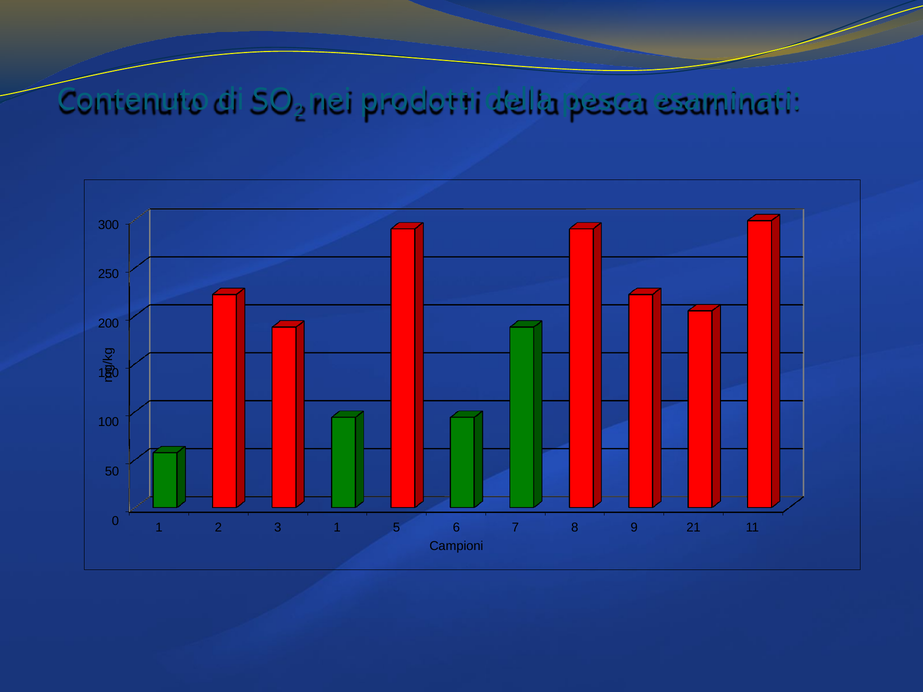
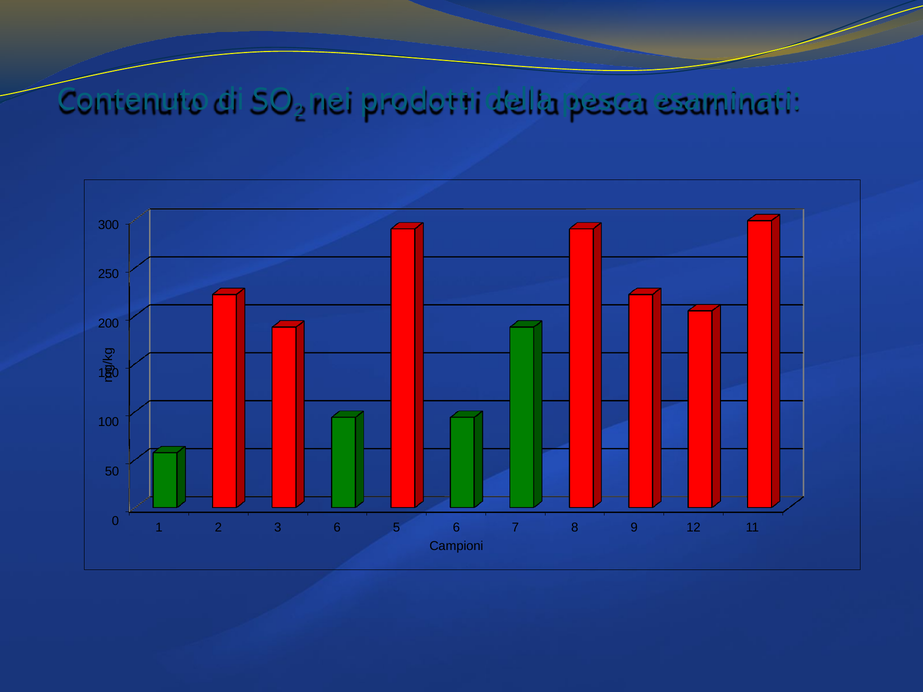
3 1: 1 -> 6
21: 21 -> 12
